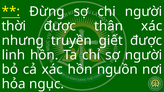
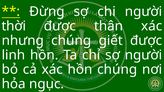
nhưng truyền: truyền -> chúng
hồn nguồn: nguồn -> chúng
